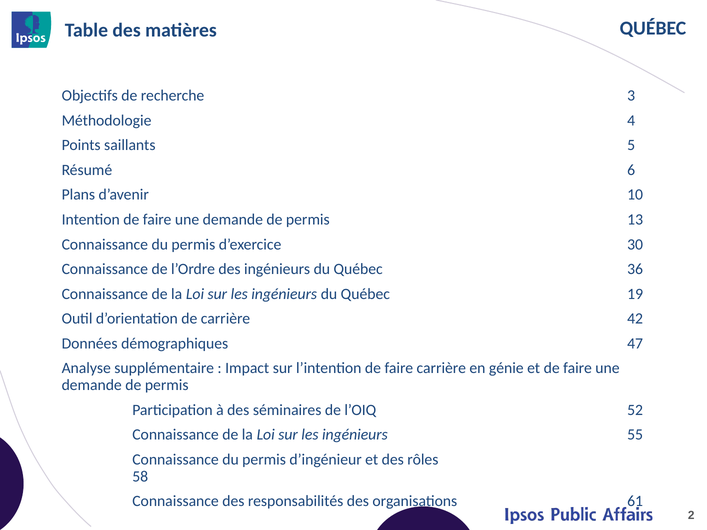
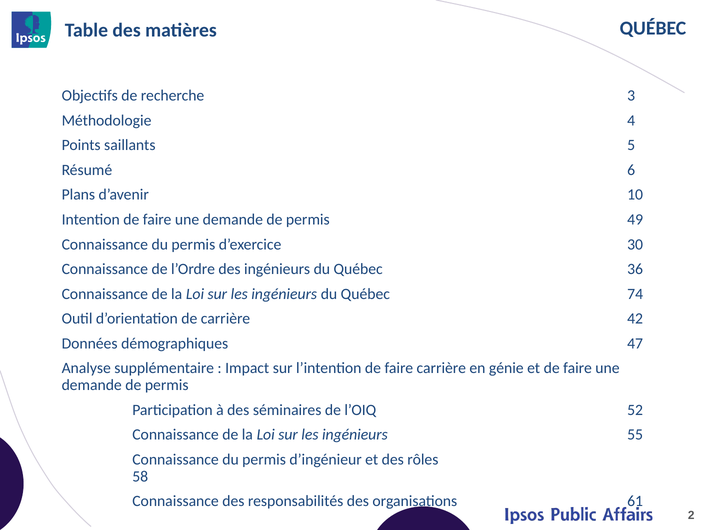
13: 13 -> 49
19: 19 -> 74
